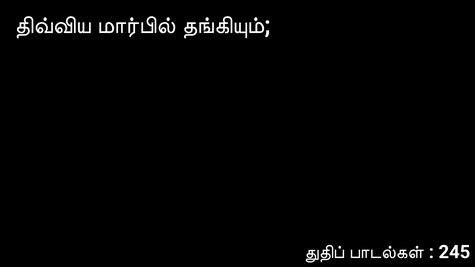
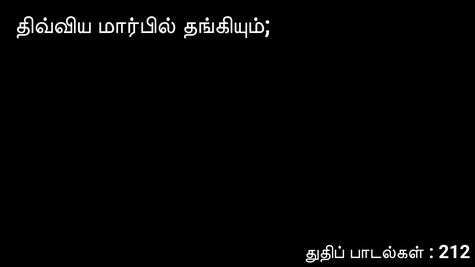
245: 245 -> 212
